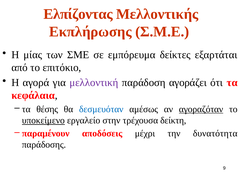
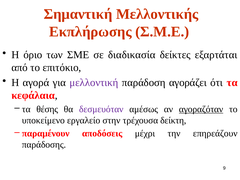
Ελπίζοντας: Ελπίζοντας -> Σημαντική
μίας: μίας -> όριο
εμπόρευμα: εμπόρευμα -> διαδικασία
δεσμευόταν colour: blue -> purple
υποκείμενο underline: present -> none
δυνατότητα: δυνατότητα -> επηρεάζουν
